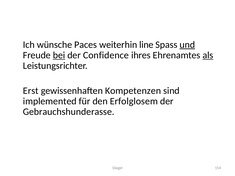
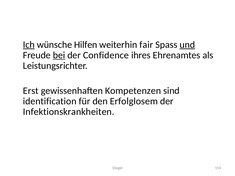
Ich underline: none -> present
Paces: Paces -> Hilfen
line: line -> fair
als underline: present -> none
implemented: implemented -> identification
Gebrauchshunderasse: Gebrauchshunderasse -> Infektionskrankheiten
